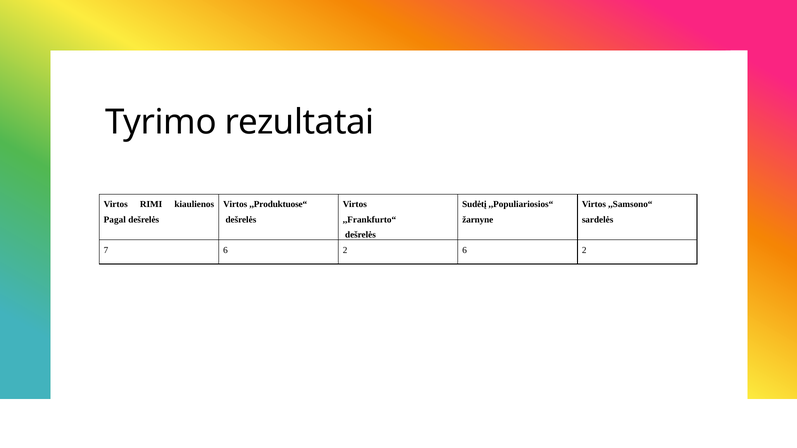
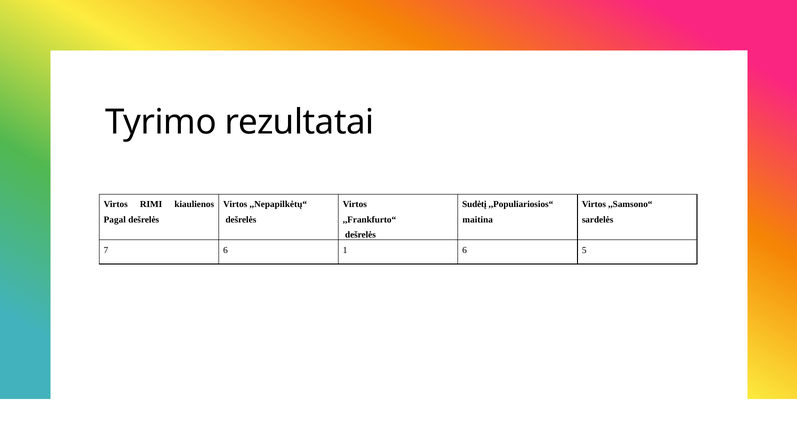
,,Produktuose“: ,,Produktuose“ -> ,,Nepapilkėtų“
žarnyne: žarnyne -> maitina
7 6 2: 2 -> 1
2 at (584, 250): 2 -> 5
